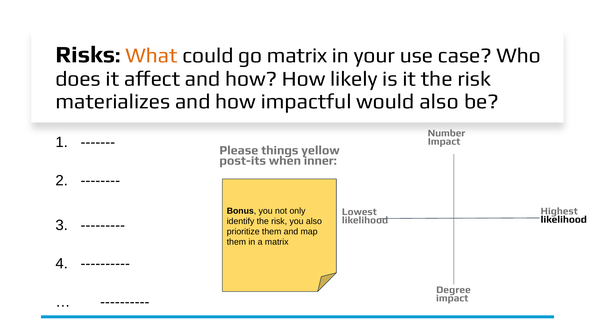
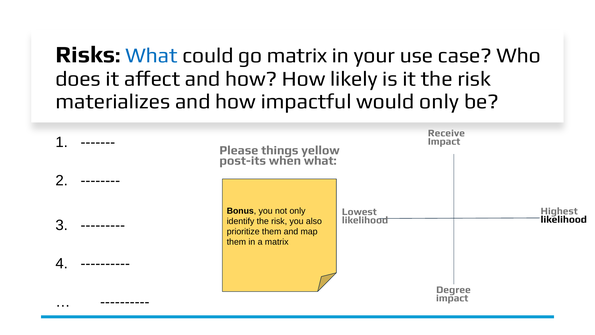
What at (152, 55) colour: orange -> blue
would also: also -> only
Number: Number -> Receive
when inner: inner -> what
